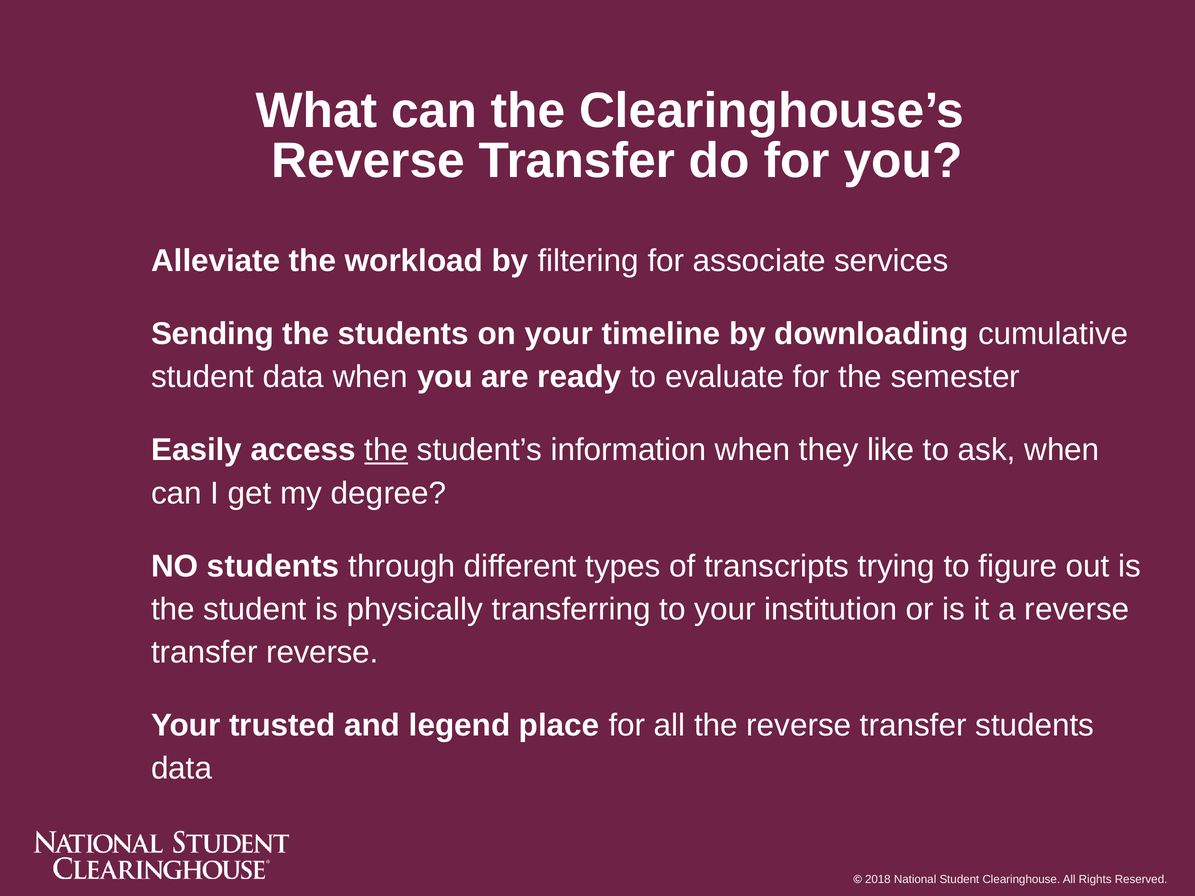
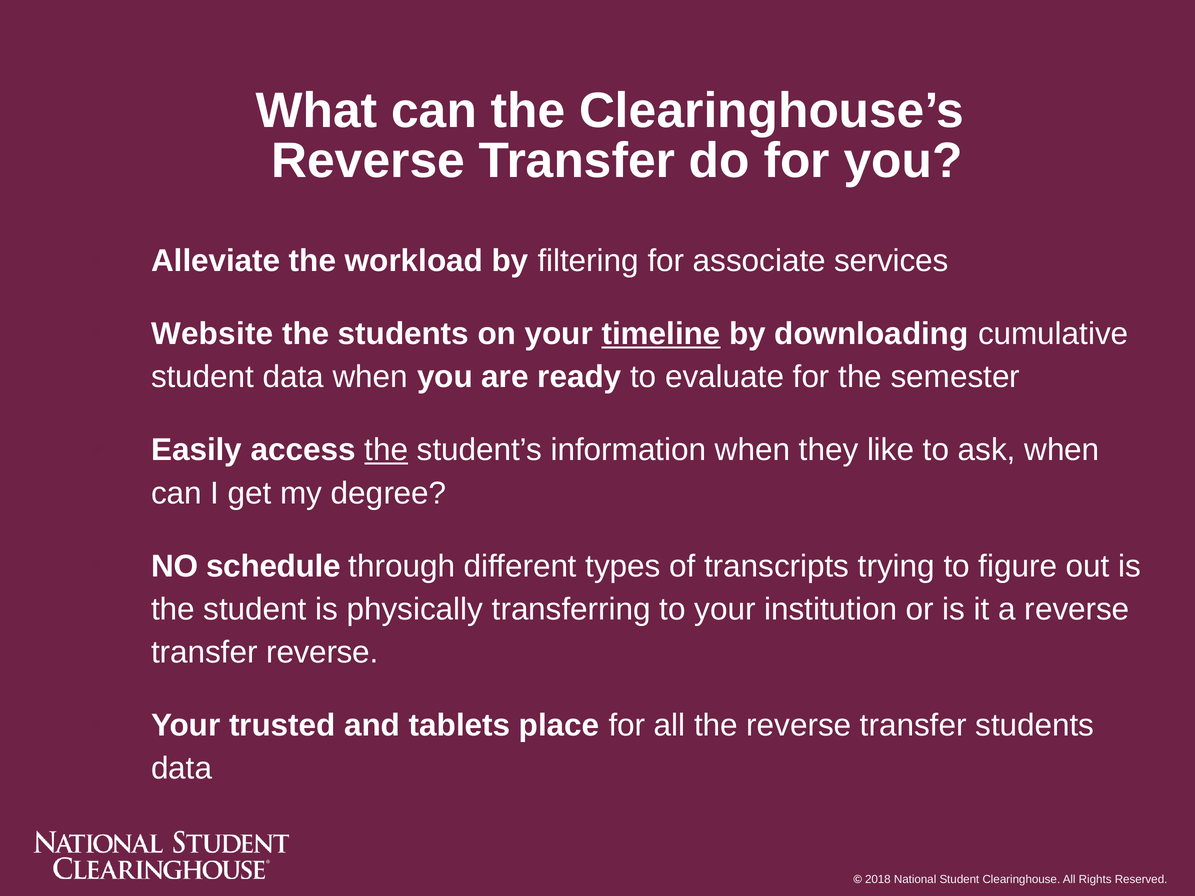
Sending: Sending -> Website
timeline underline: none -> present
NO students: students -> schedule
legend: legend -> tablets
